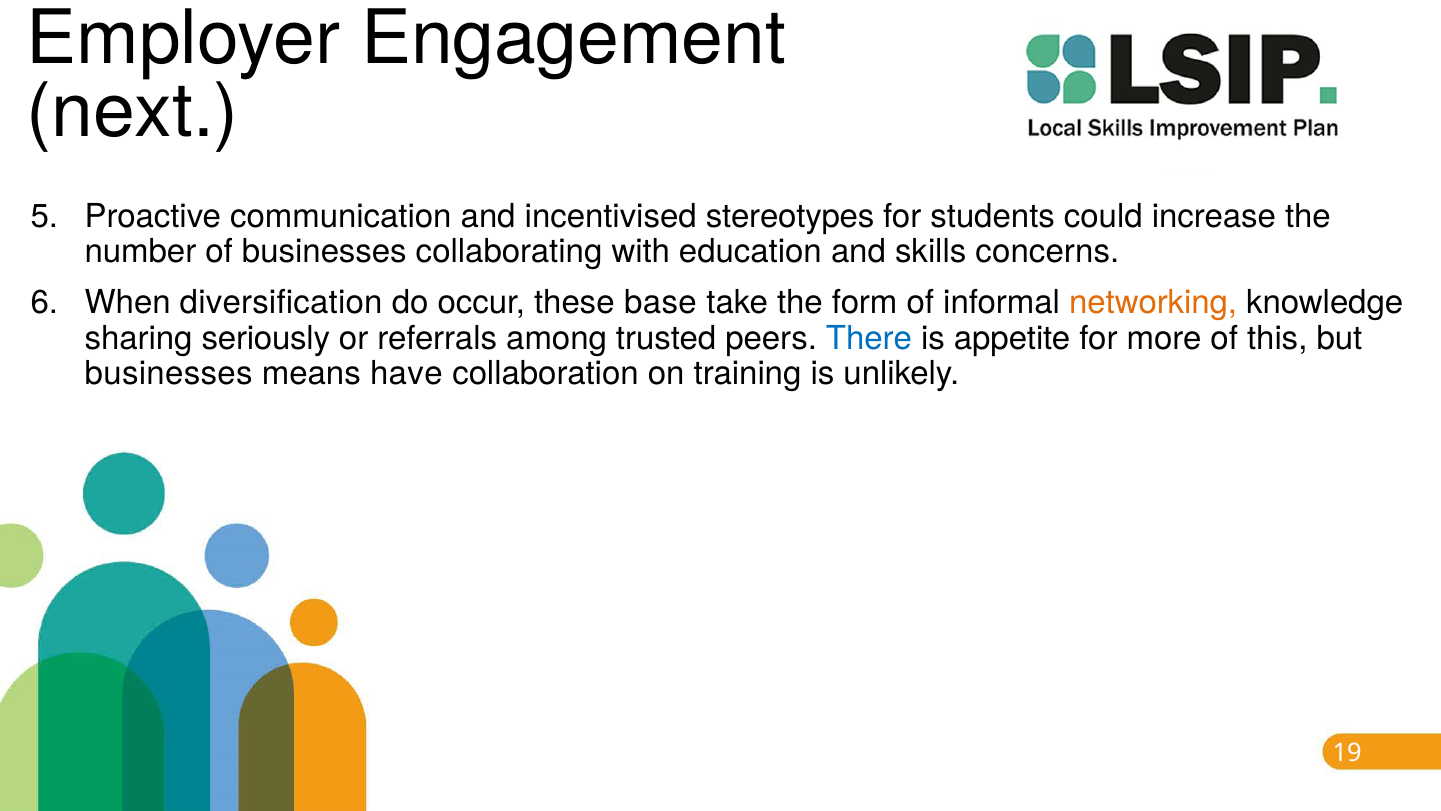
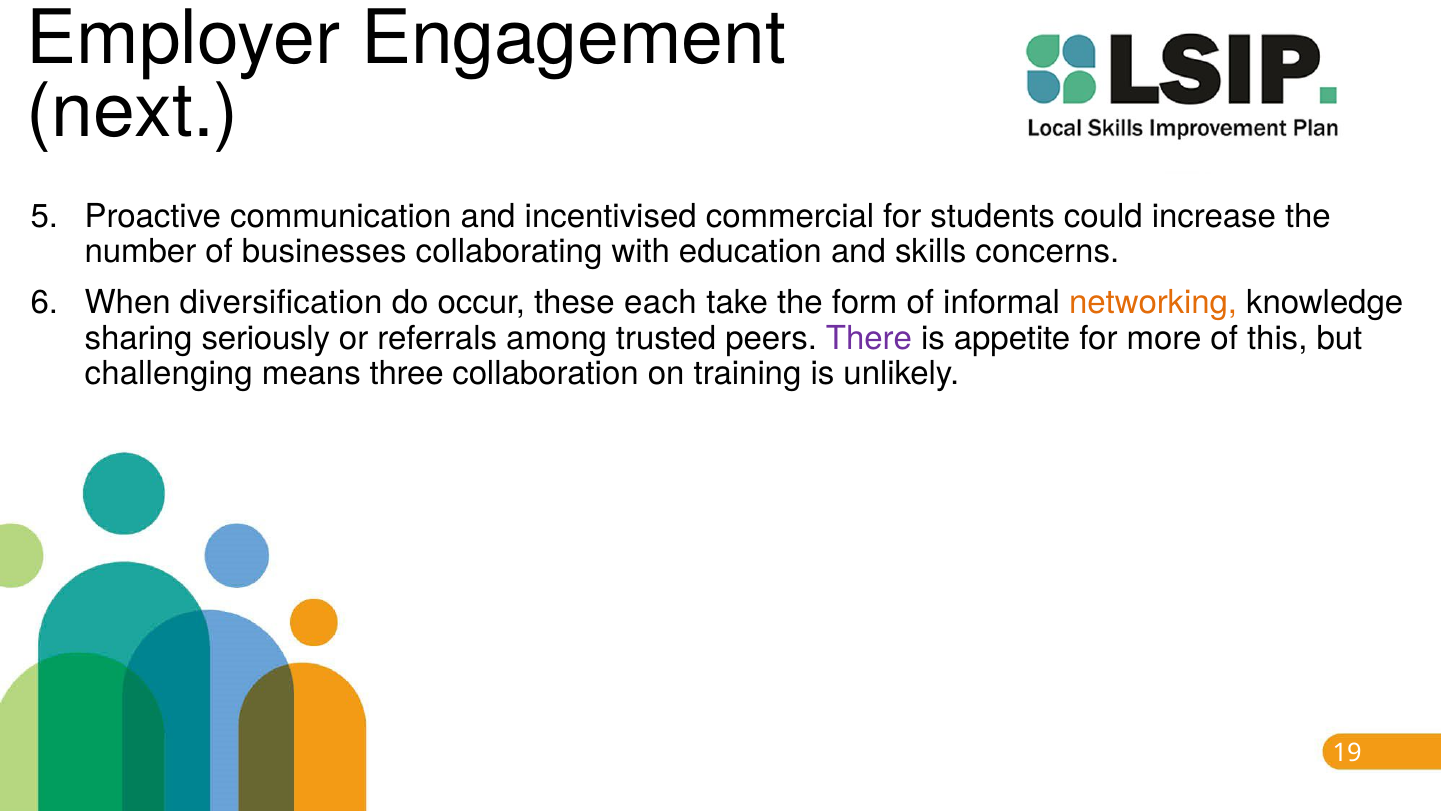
stereotypes: stereotypes -> commercial
base: base -> each
There colour: blue -> purple
businesses at (169, 374): businesses -> challenging
have: have -> three
